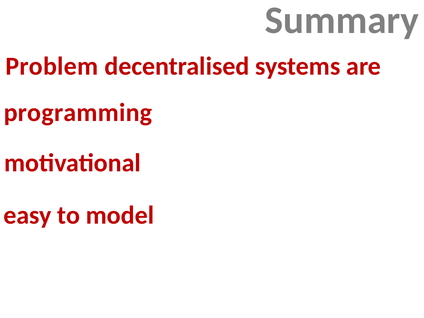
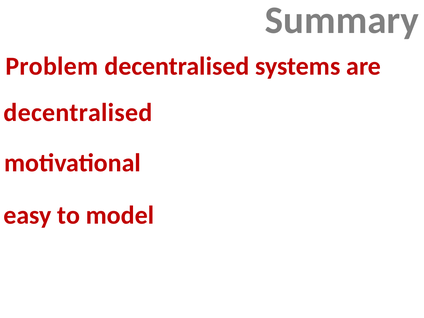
programming at (78, 113): programming -> decentralised
